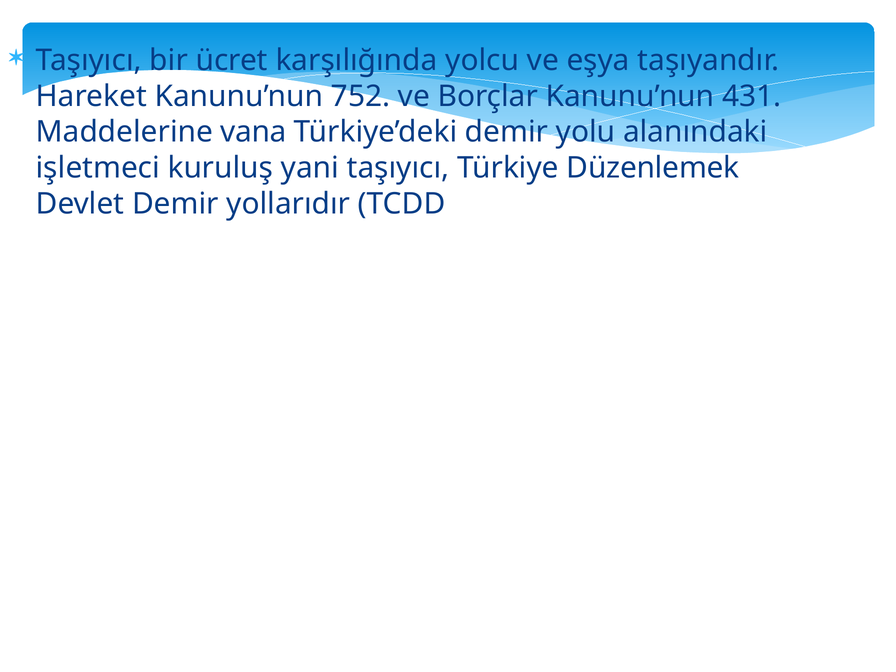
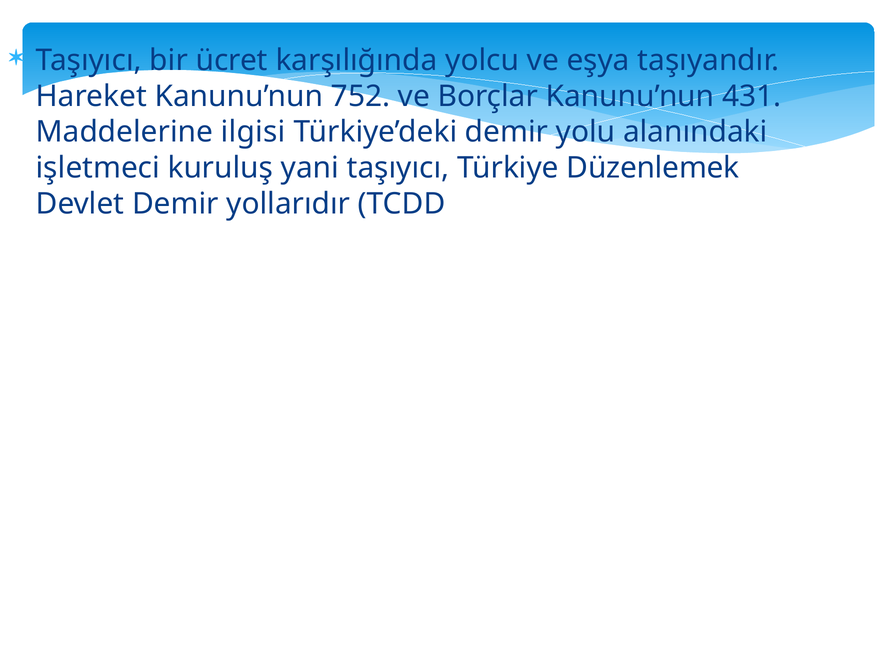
vana: vana -> ilgisi
